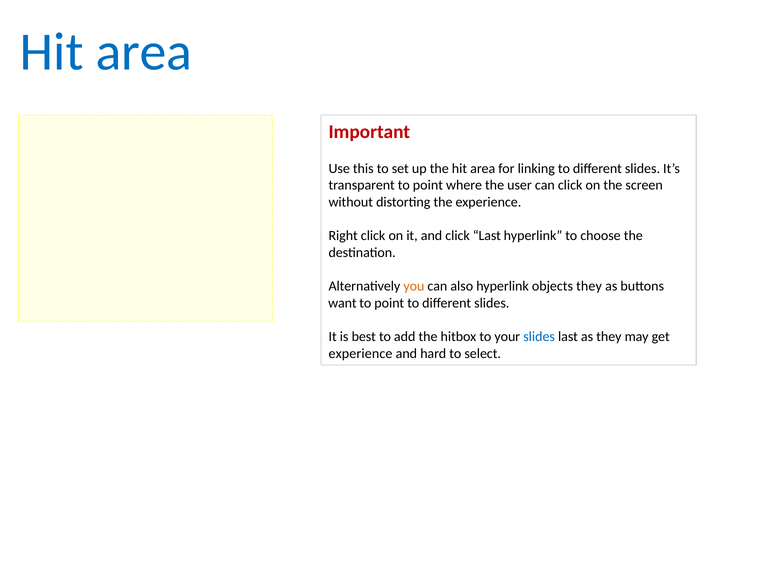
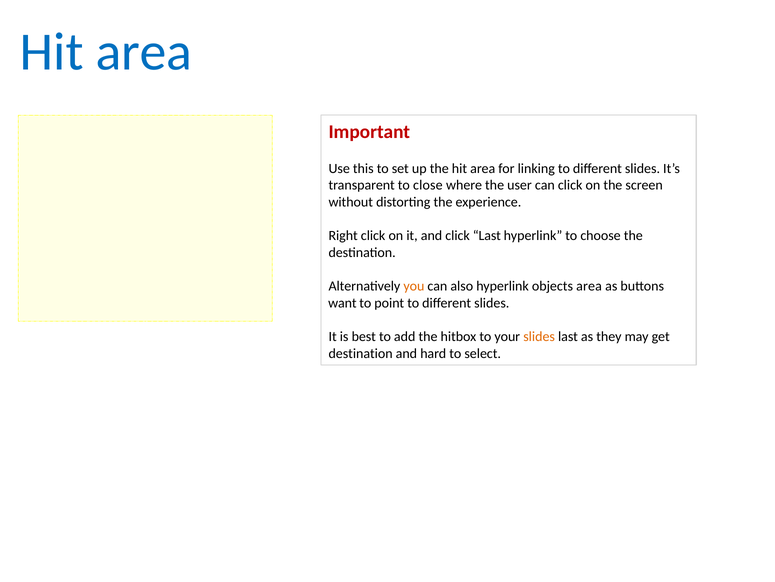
transparent to point: point -> close
objects they: they -> area
slides at (539, 336) colour: blue -> orange
experience at (360, 353): experience -> destination
